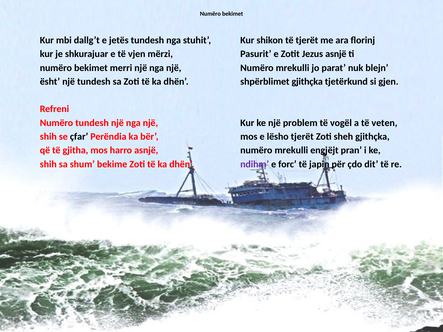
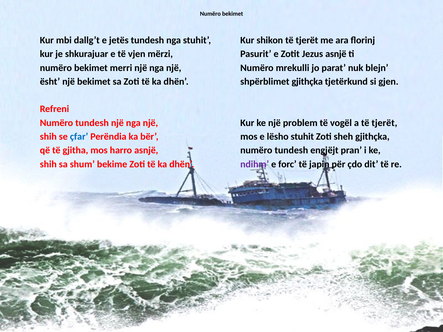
një tundesh: tundesh -> bekimet
a të veten: veten -> tjerët
çfar colour: black -> blue
lësho tjerët: tjerët -> stuhit
mrekulli at (291, 150): mrekulli -> tundesh
